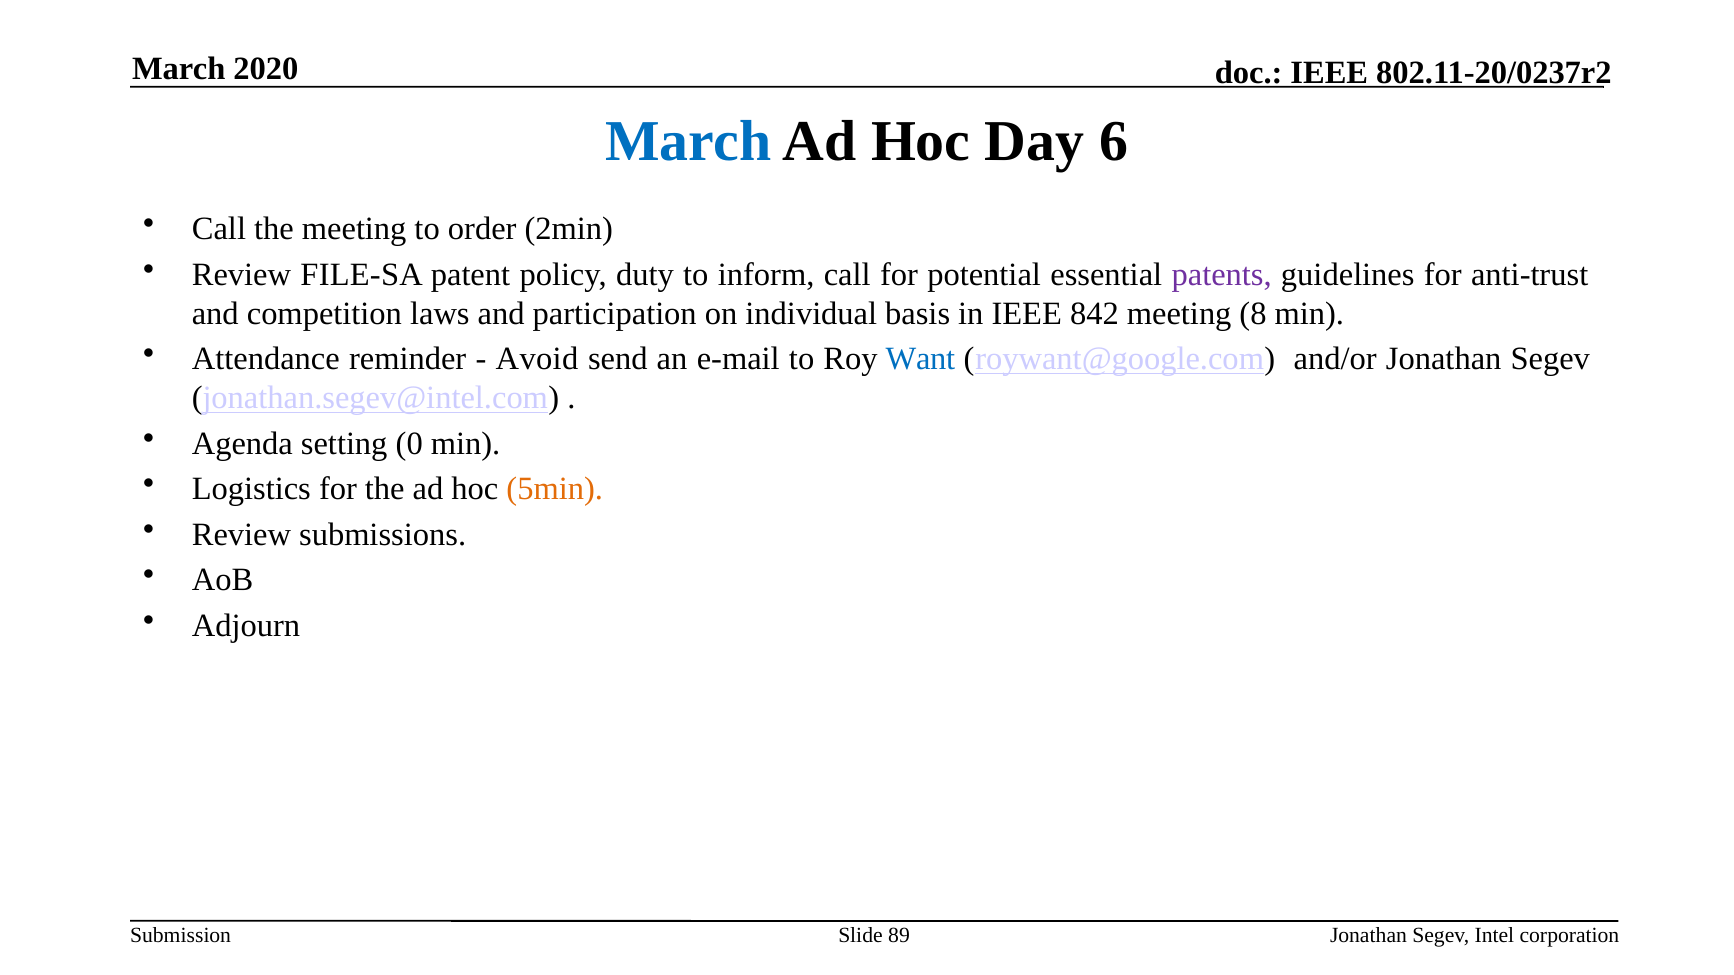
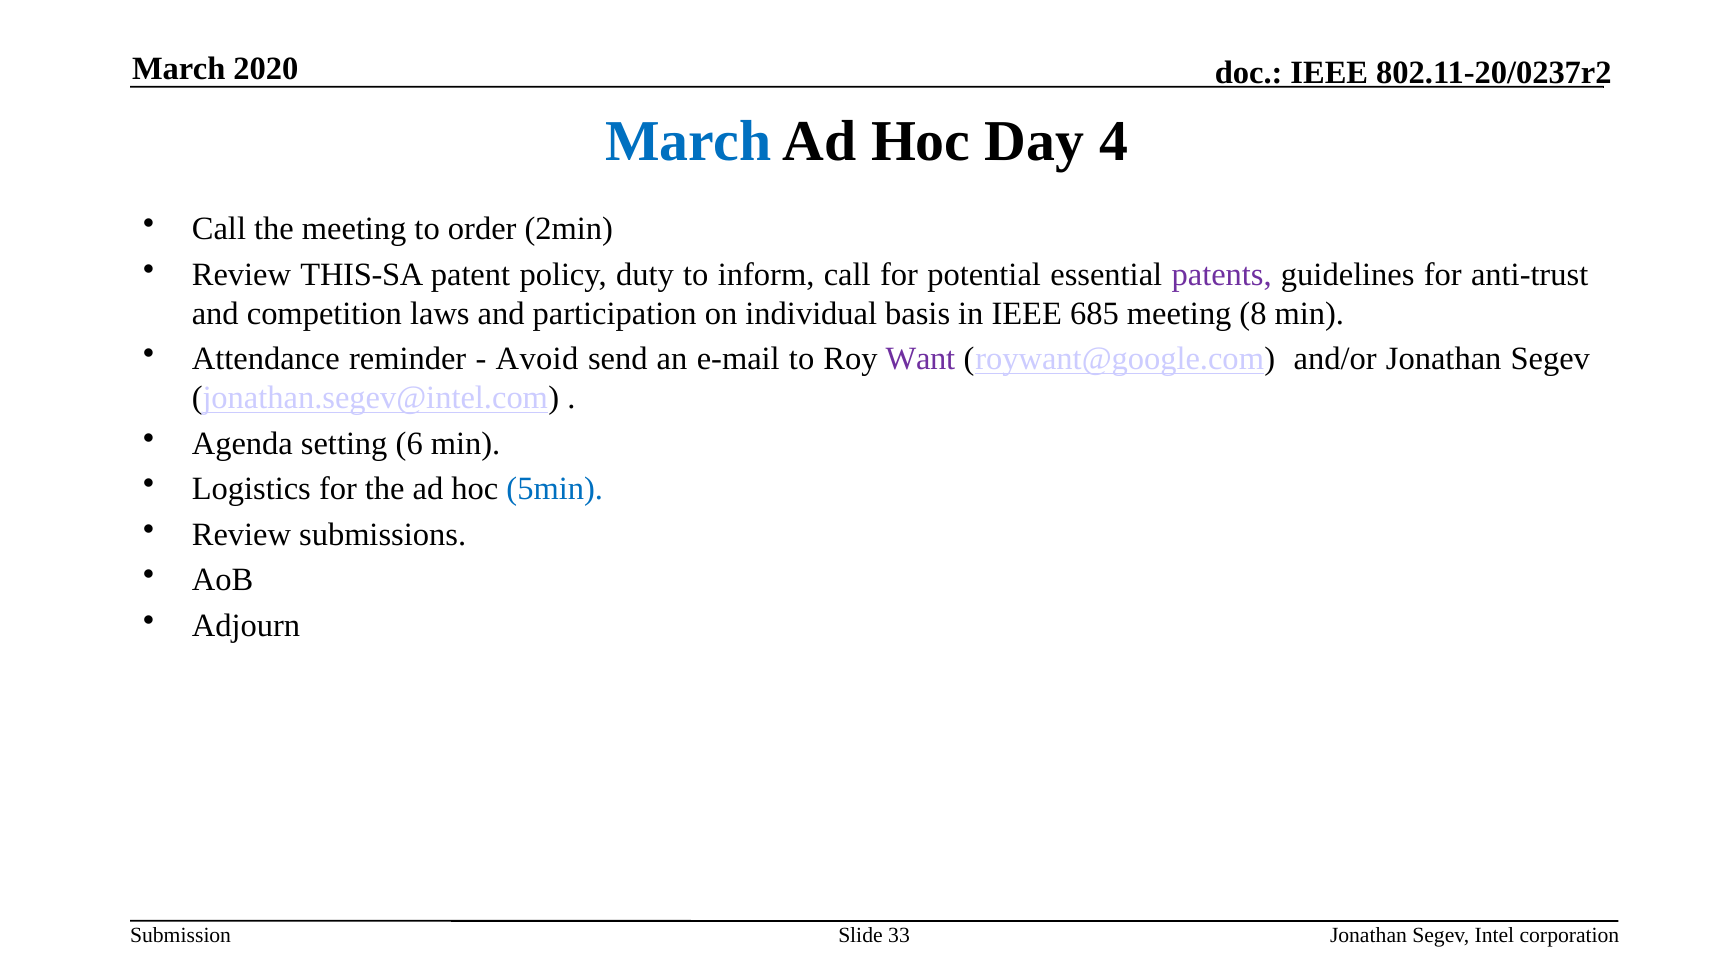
6: 6 -> 4
FILE-SA: FILE-SA -> THIS-SA
842: 842 -> 685
Want colour: blue -> purple
0: 0 -> 6
5min colour: orange -> blue
89: 89 -> 33
